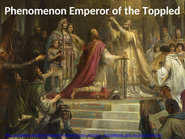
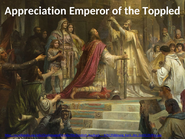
Phenomenon: Phenomenon -> Appreciation
